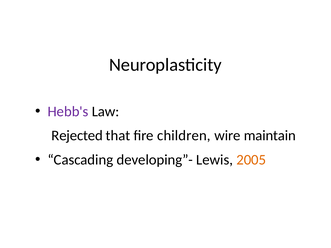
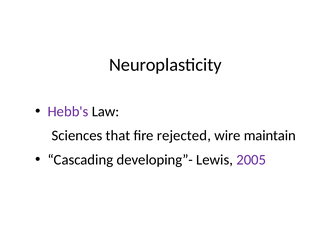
Rejected: Rejected -> Sciences
children: children -> rejected
2005 colour: orange -> purple
